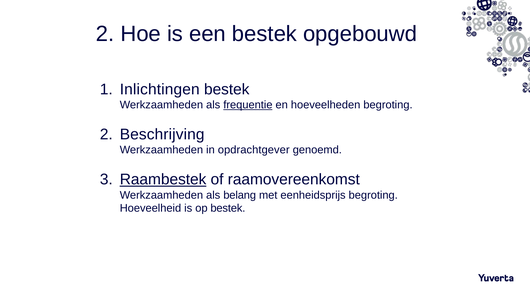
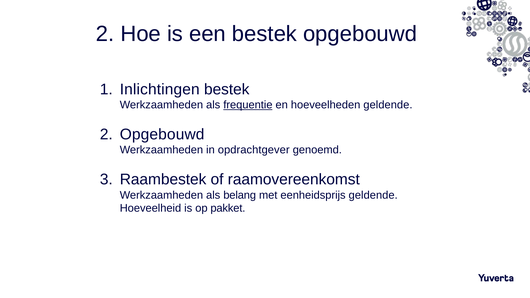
hoeveelheden begroting: begroting -> geldende
2 Beschrijving: Beschrijving -> Opgebouwd
Raambestek underline: present -> none
eenheidsprijs begroting: begroting -> geldende
op bestek: bestek -> pakket
